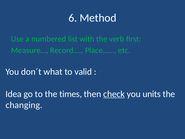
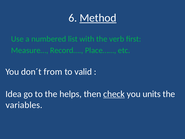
Method underline: none -> present
what: what -> from
times: times -> helps
changing: changing -> variables
